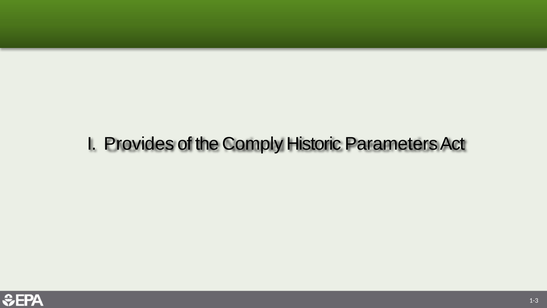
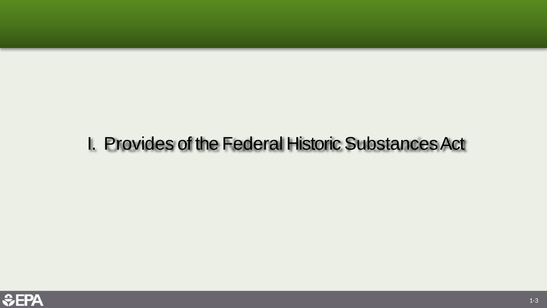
Comply: Comply -> Federal
Parameters: Parameters -> Substances
